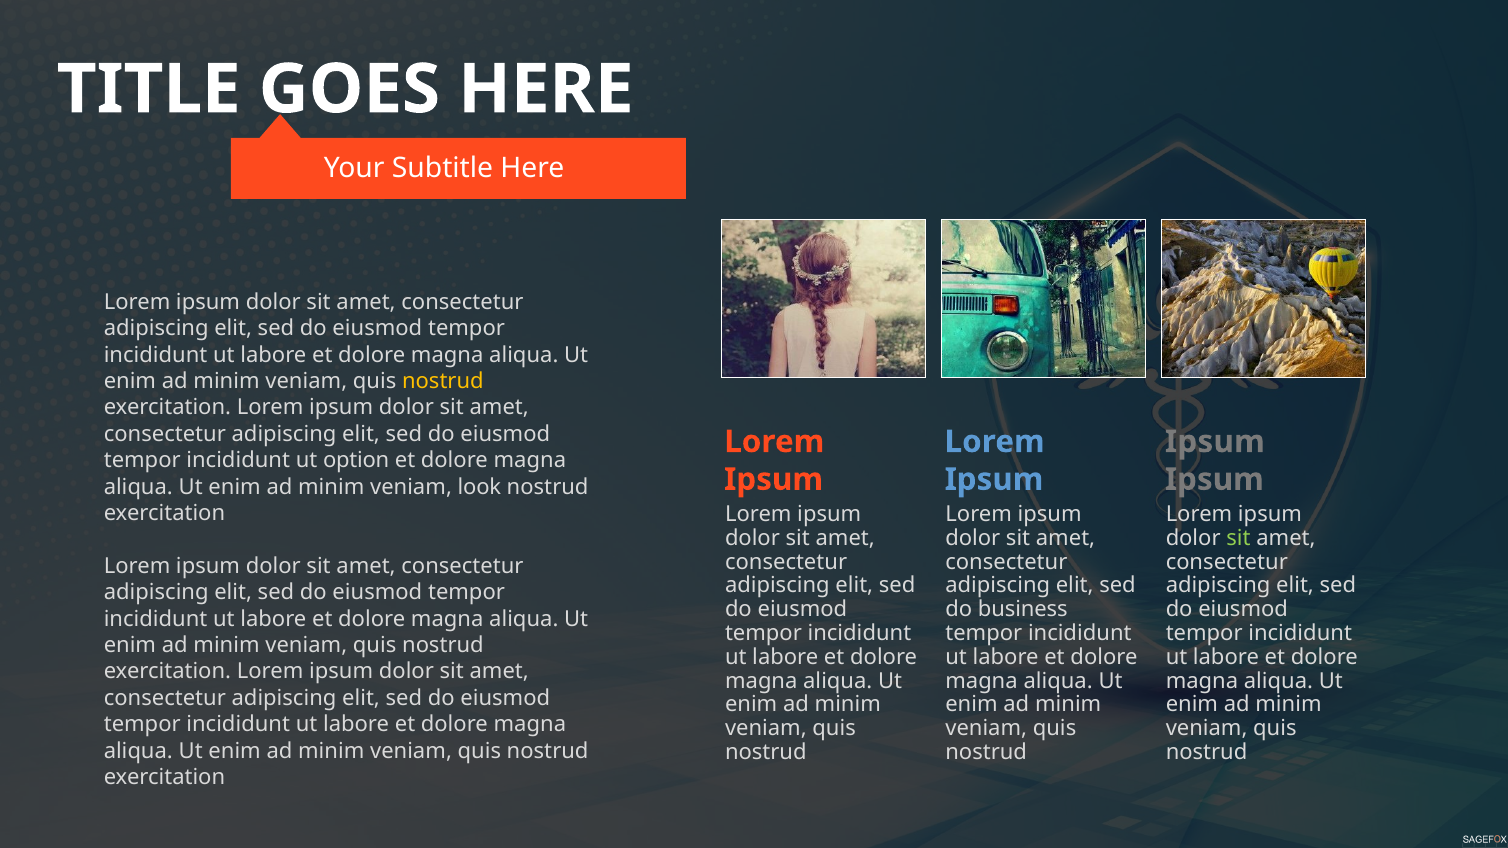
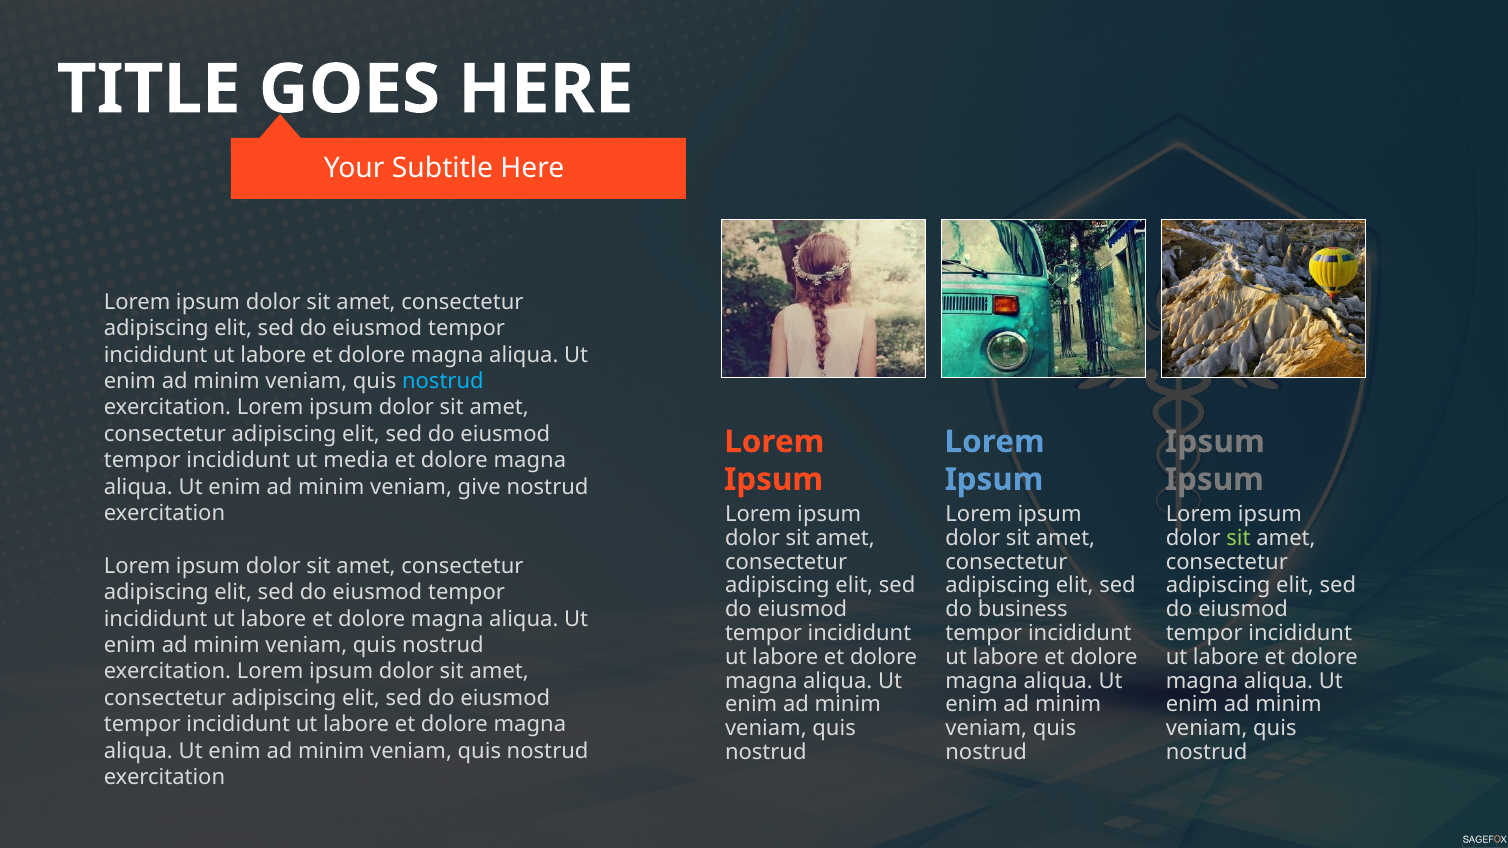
nostrud at (443, 381) colour: yellow -> light blue
option: option -> media
look: look -> give
